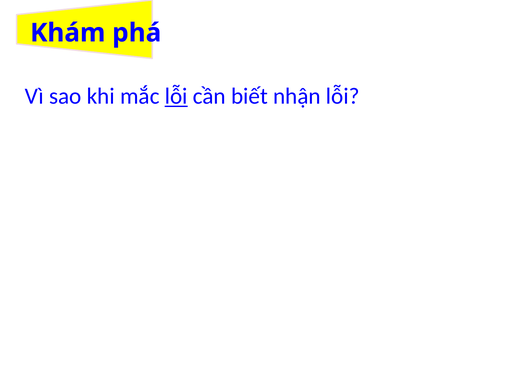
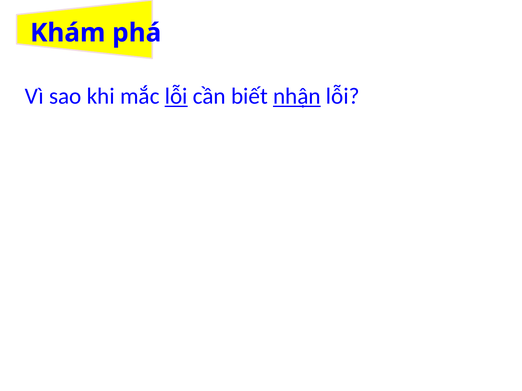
nhận underline: none -> present
